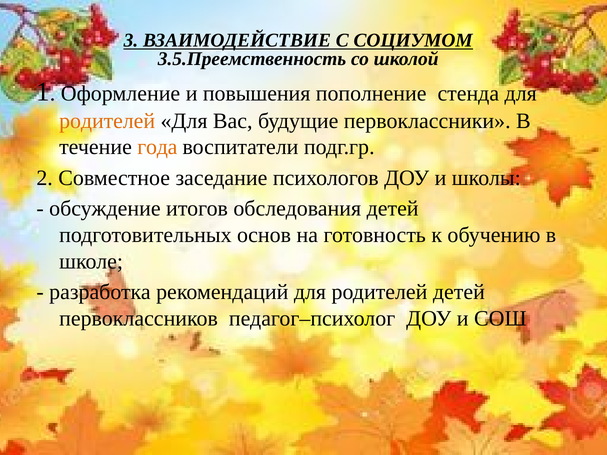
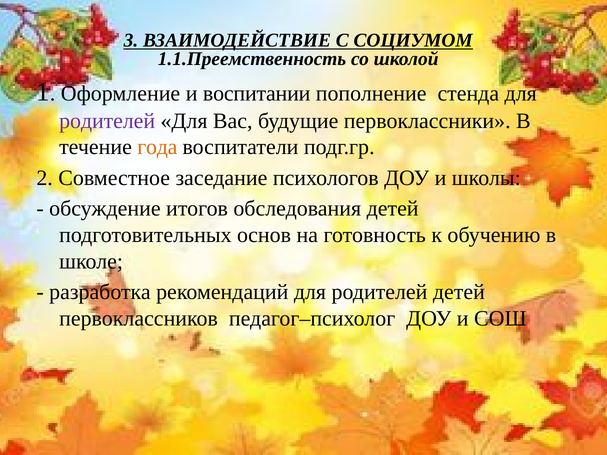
3.5.Преемственность: 3.5.Преемственность -> 1.1.Преемственность
повышения: повышения -> воспитании
родителей at (107, 121) colour: orange -> purple
